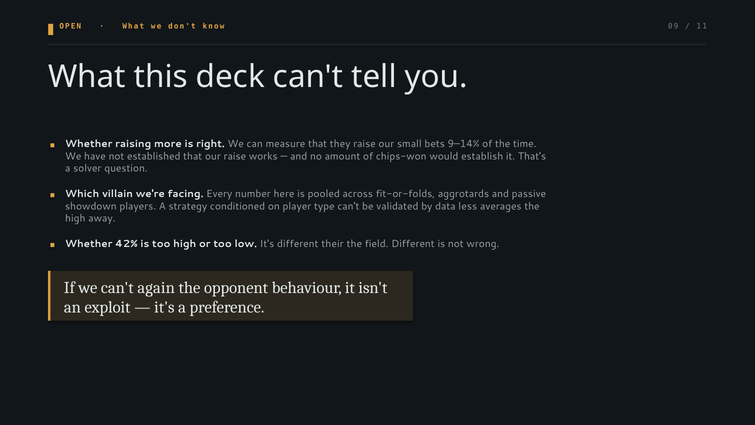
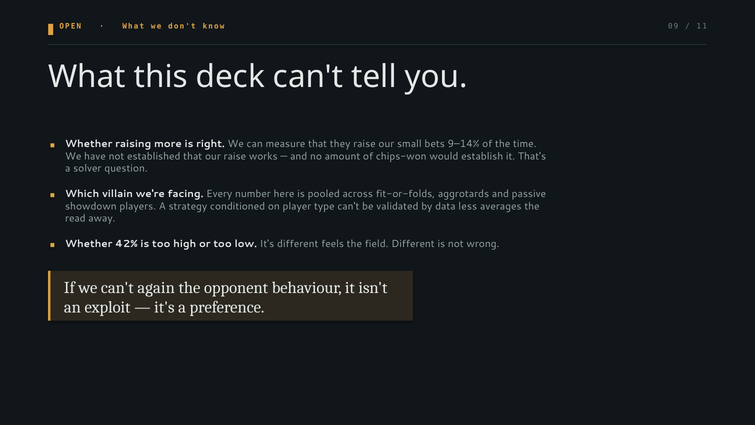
high at (75, 218): high -> read
their: their -> feels
